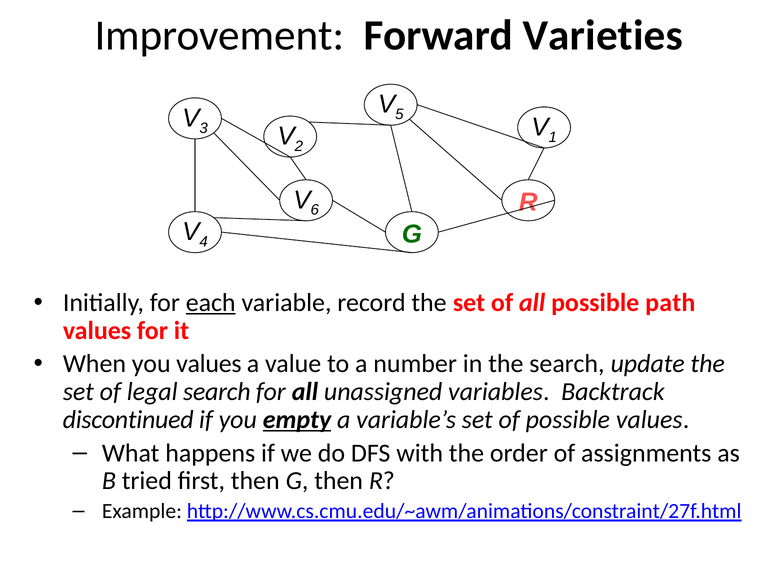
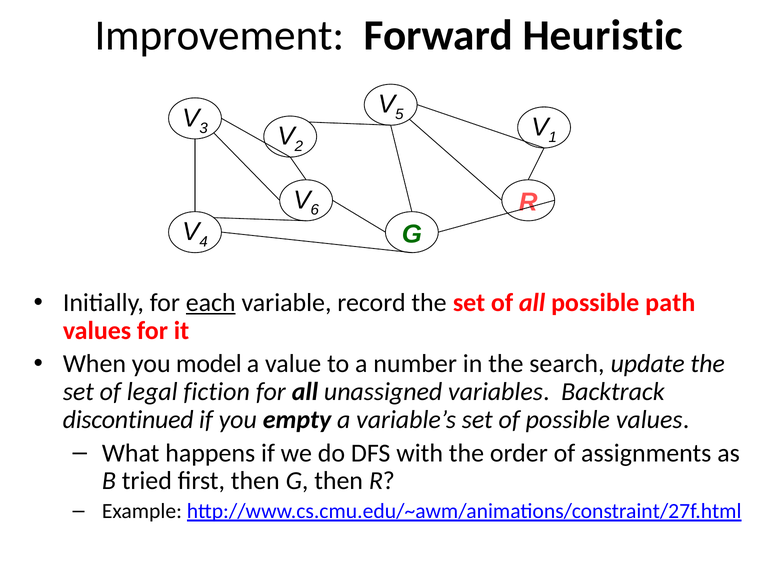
Varieties: Varieties -> Heuristic
you values: values -> model
legal search: search -> fiction
empty underline: present -> none
